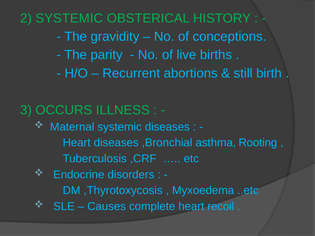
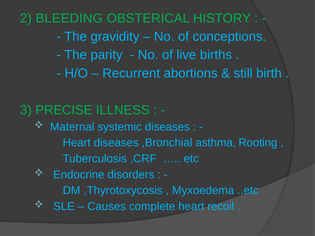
2 SYSTEMIC: SYSTEMIC -> BLEEDING
OCCURS: OCCURS -> PRECISE
